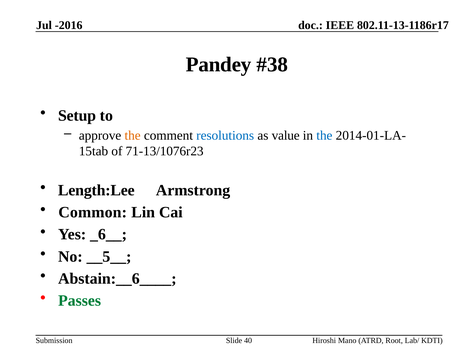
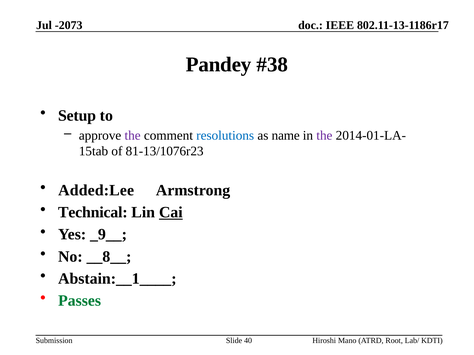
-2016: -2016 -> -2073
the at (133, 136) colour: orange -> purple
value: value -> name
the at (324, 136) colour: blue -> purple
71-13/1076r23: 71-13/1076r23 -> 81-13/1076r23
Length:Lee: Length:Lee -> Added:Lee
Common: Common -> Technical
Cai underline: none -> present
_6__: _6__ -> _9__
__5__: __5__ -> __8__
Abstain:__6____: Abstain:__6____ -> Abstain:__1____
